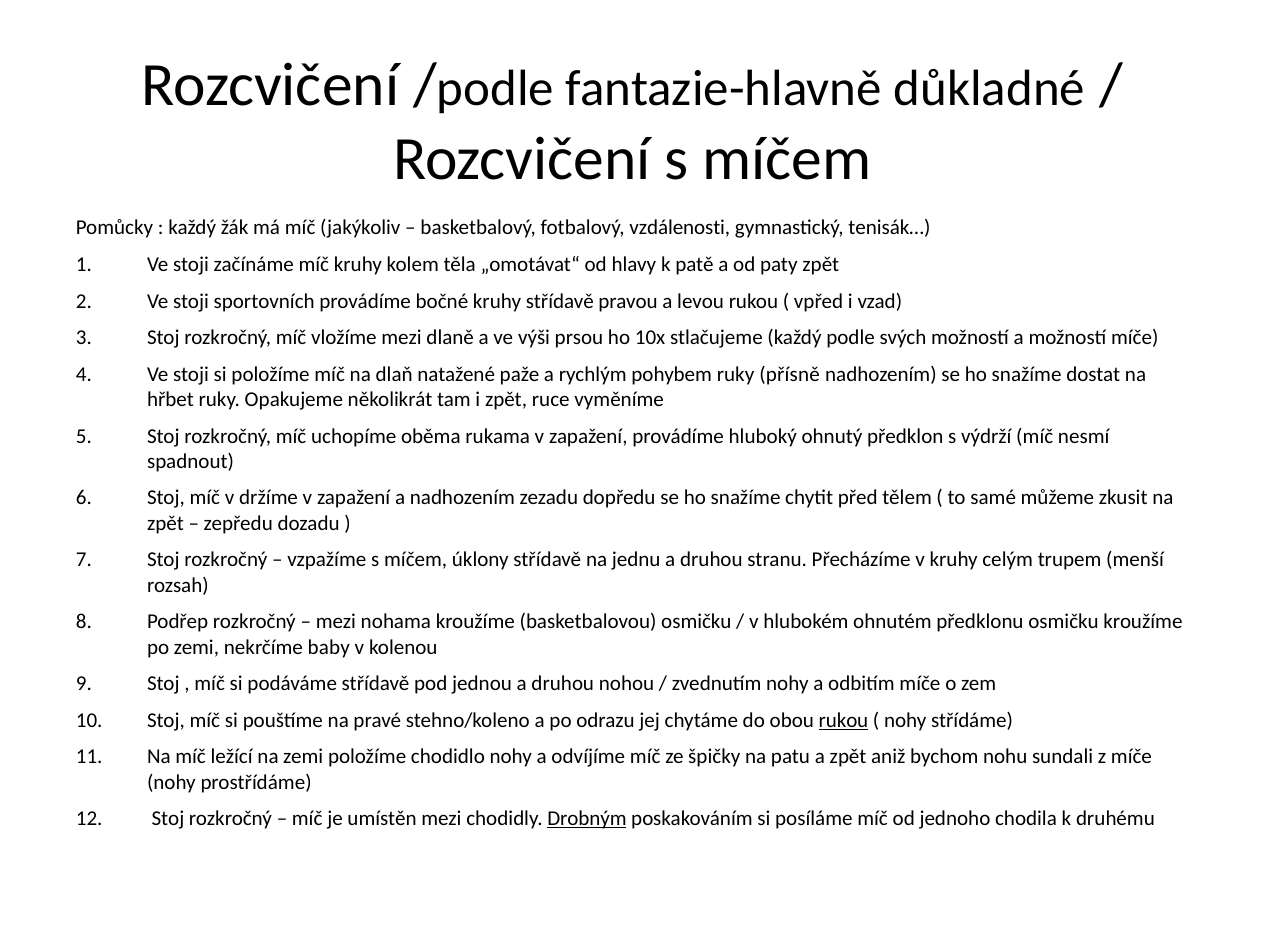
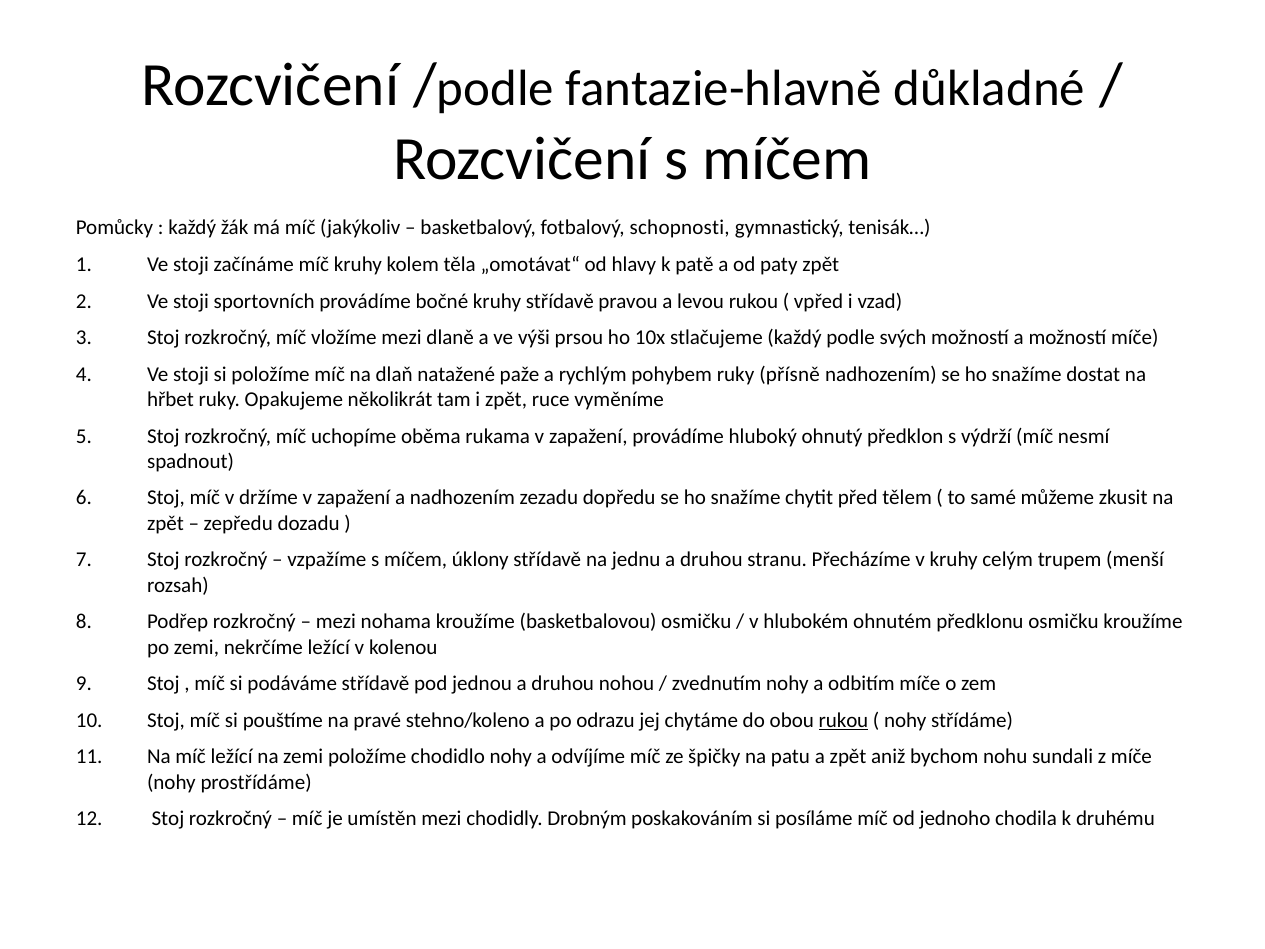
vzdálenosti: vzdálenosti -> schopnosti
nekrčíme baby: baby -> ležící
Drobným underline: present -> none
